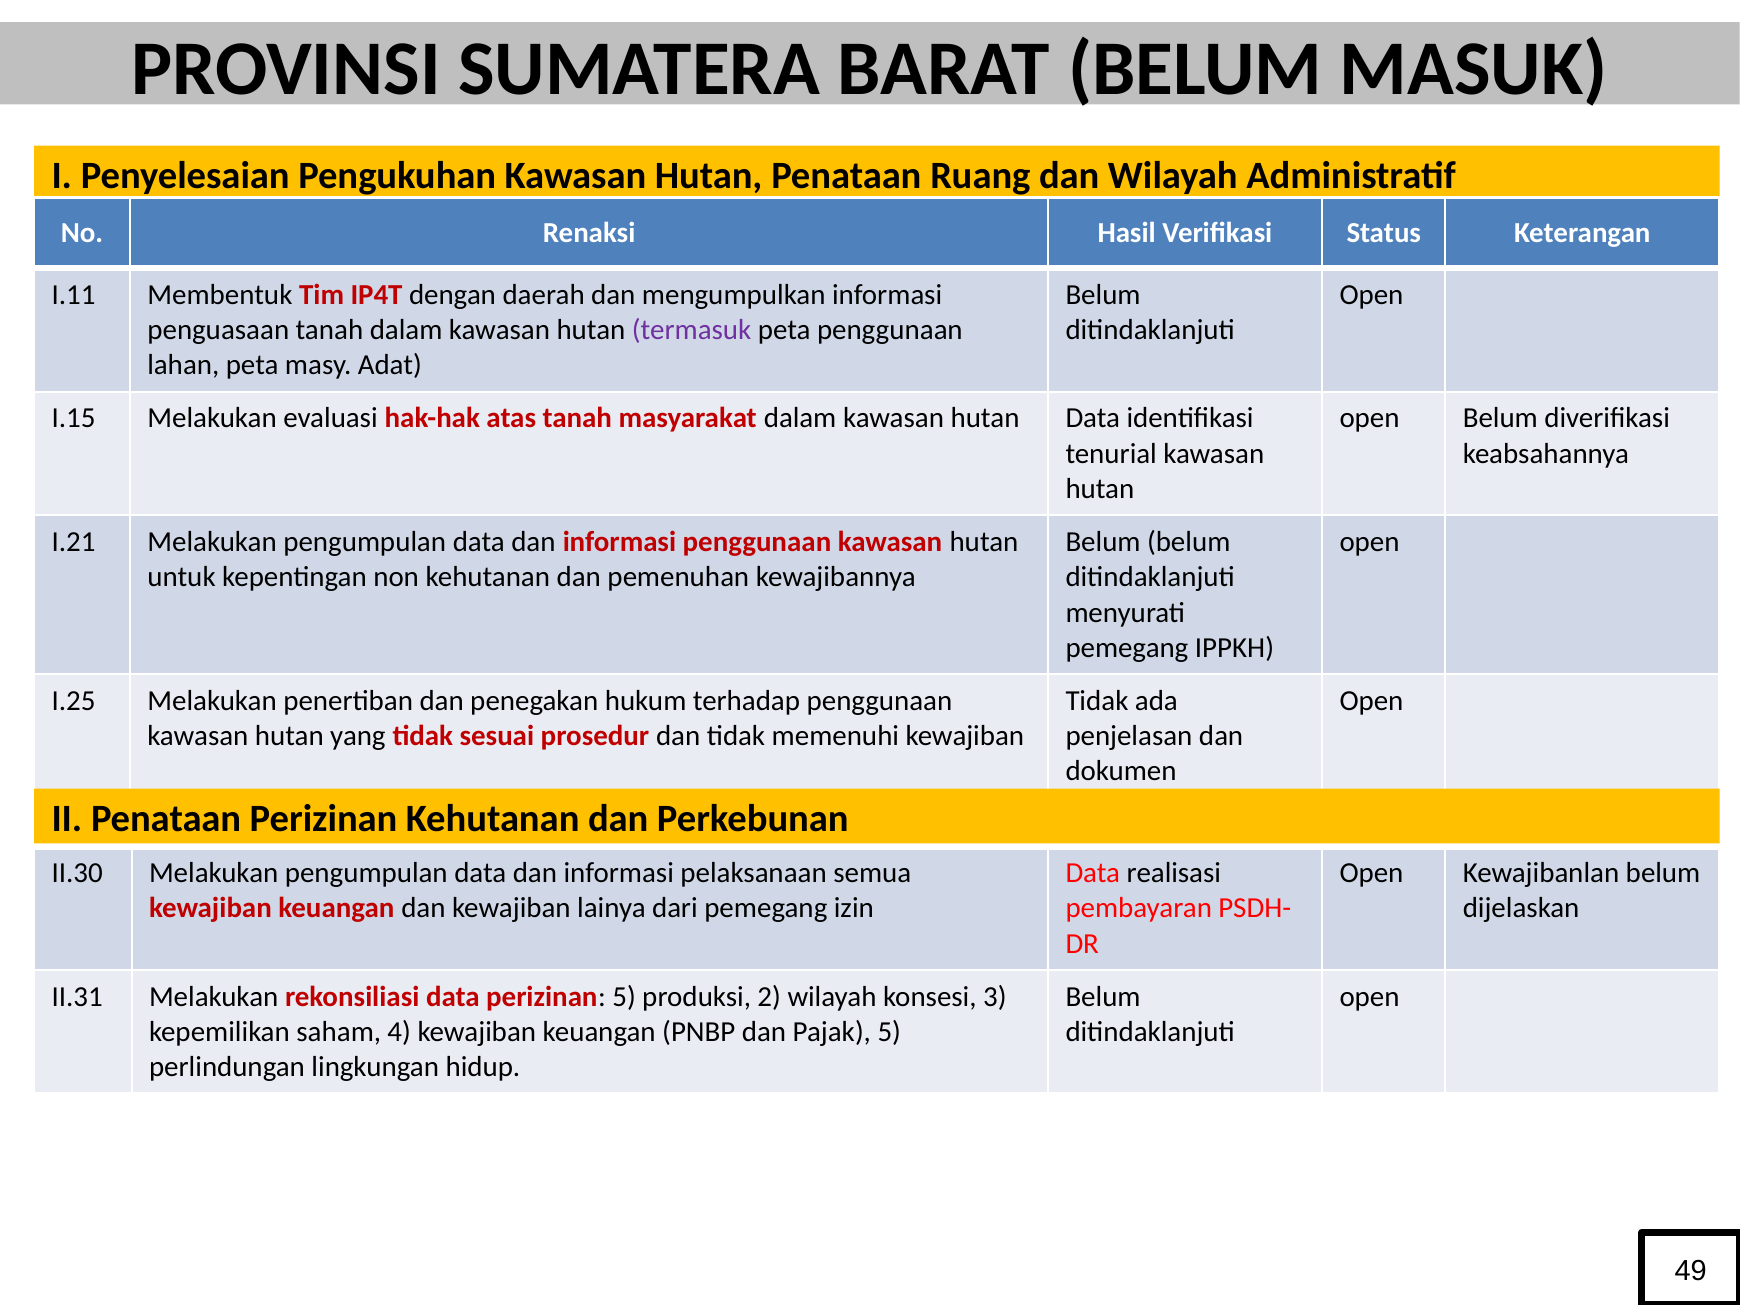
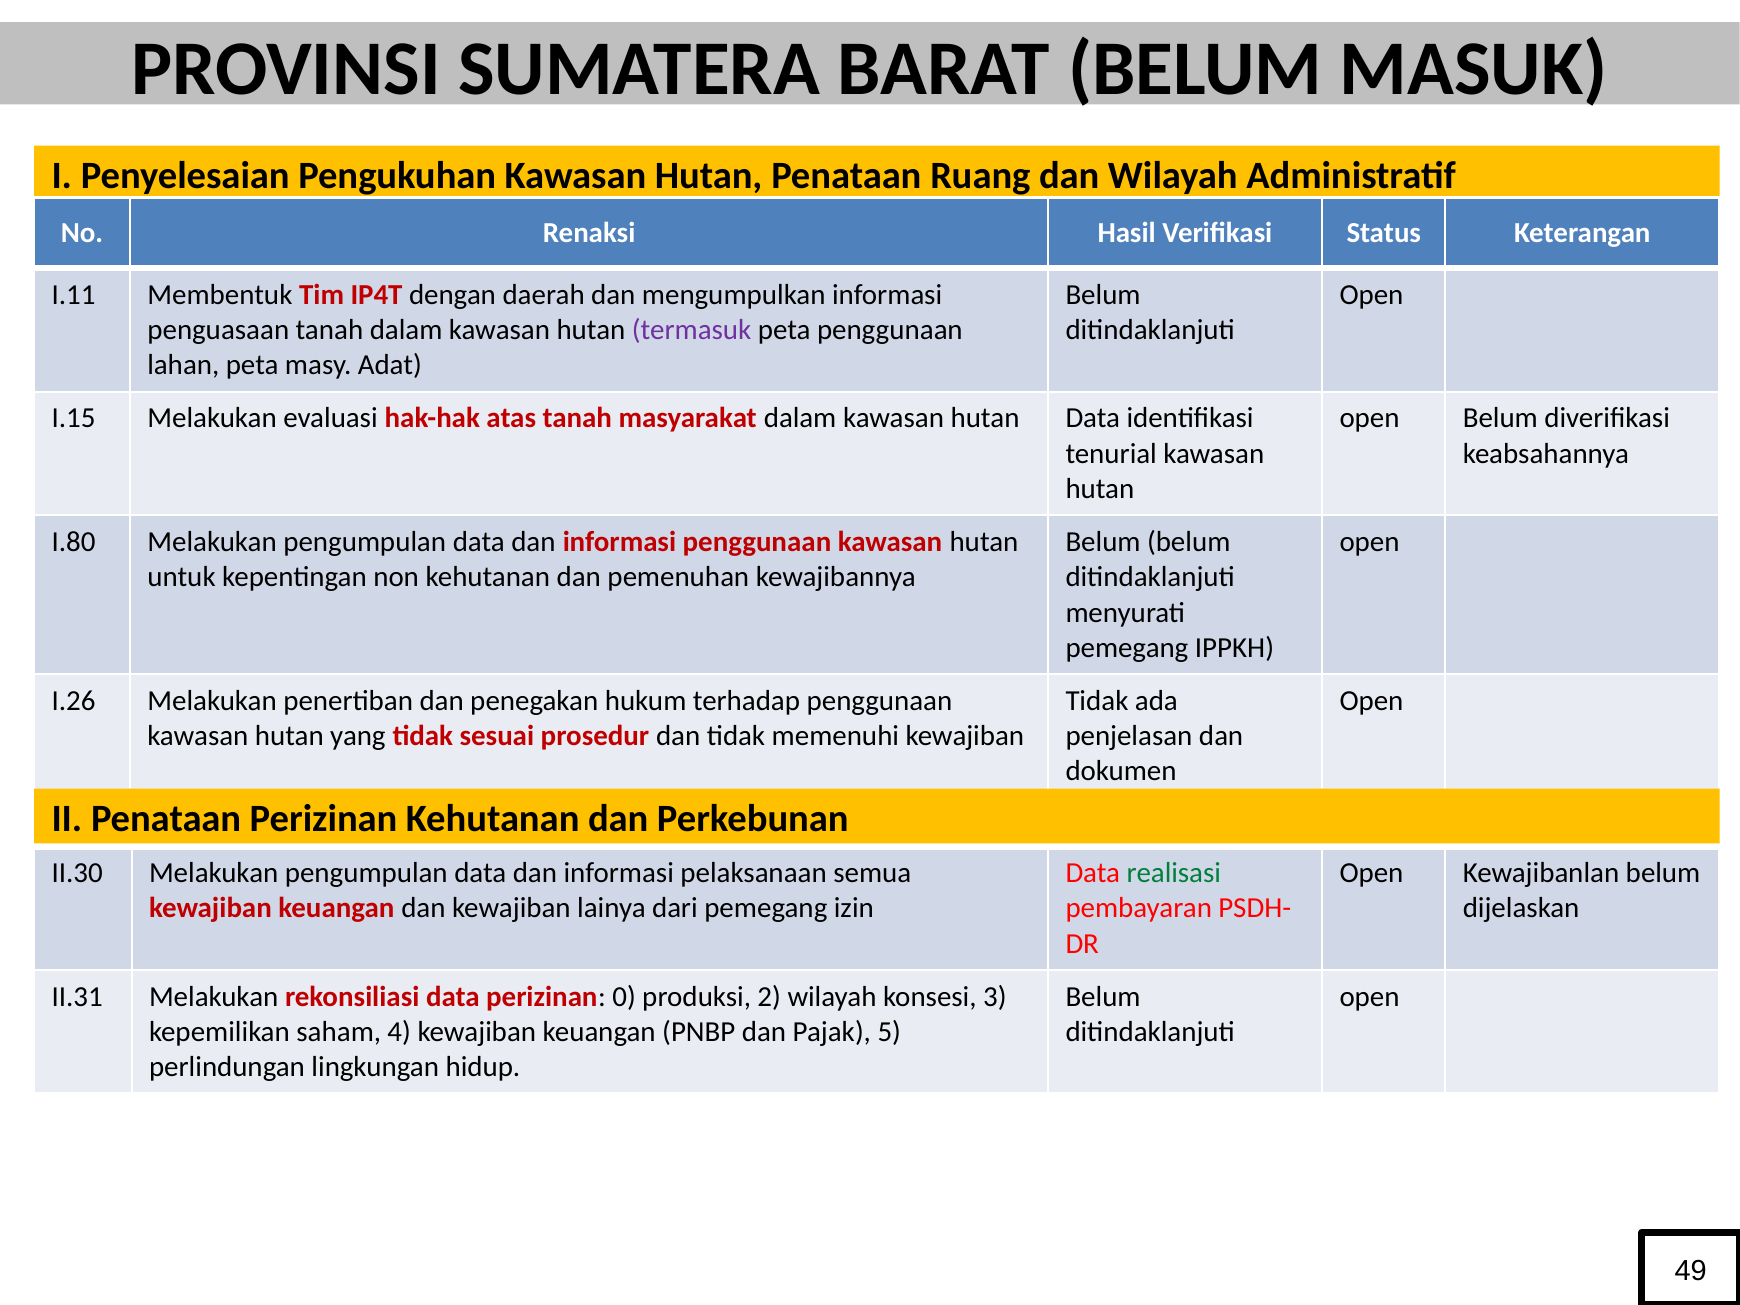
I.21: I.21 -> I.80
I.25: I.25 -> I.26
realisasi colour: black -> green
perizinan 5: 5 -> 0
